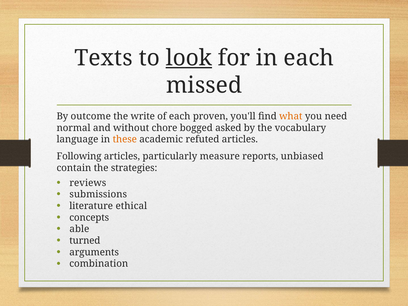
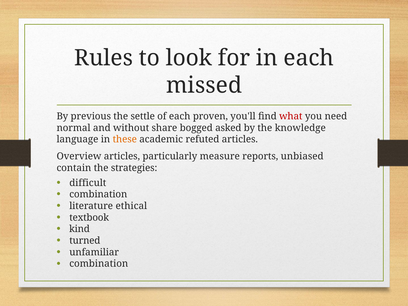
Texts: Texts -> Rules
look underline: present -> none
outcome: outcome -> previous
write: write -> settle
what colour: orange -> red
chore: chore -> share
vocabulary: vocabulary -> knowledge
Following: Following -> Overview
reviews: reviews -> difficult
submissions at (98, 194): submissions -> combination
concepts: concepts -> textbook
able: able -> kind
arguments: arguments -> unfamiliar
